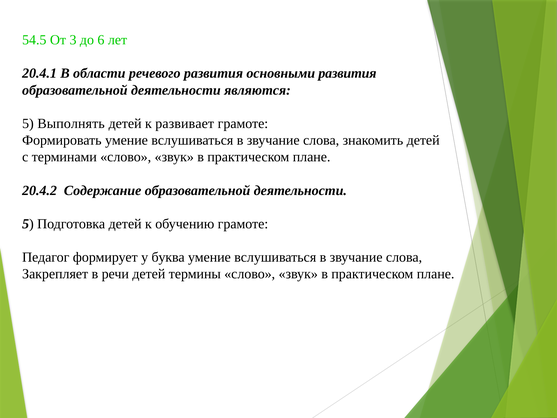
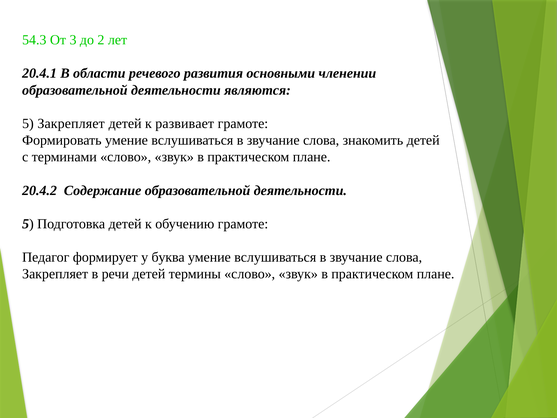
54.5: 54.5 -> 54.3
6: 6 -> 2
основными развития: развития -> членении
5 Выполнять: Выполнять -> Закрепляет
